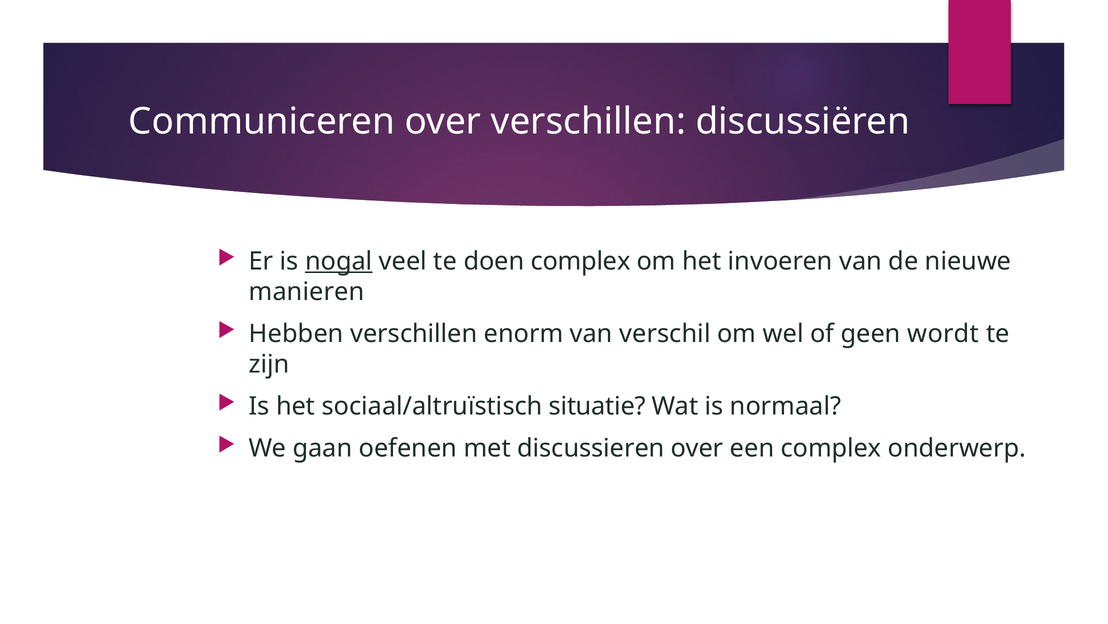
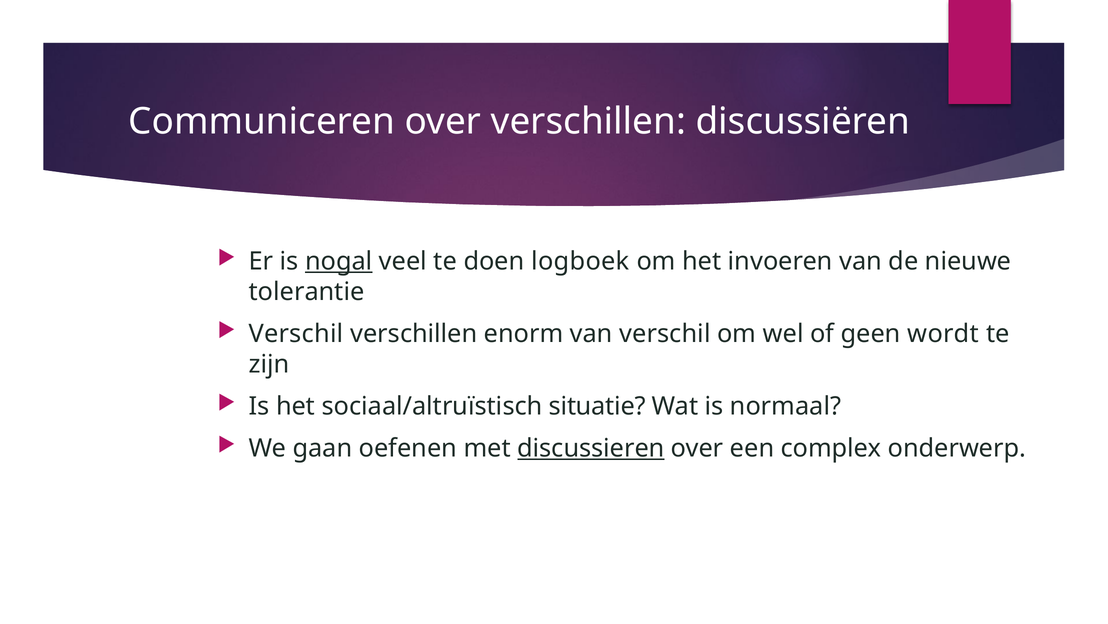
doen complex: complex -> logboek
manieren: manieren -> tolerantie
Hebben at (296, 334): Hebben -> Verschil
discussieren underline: none -> present
